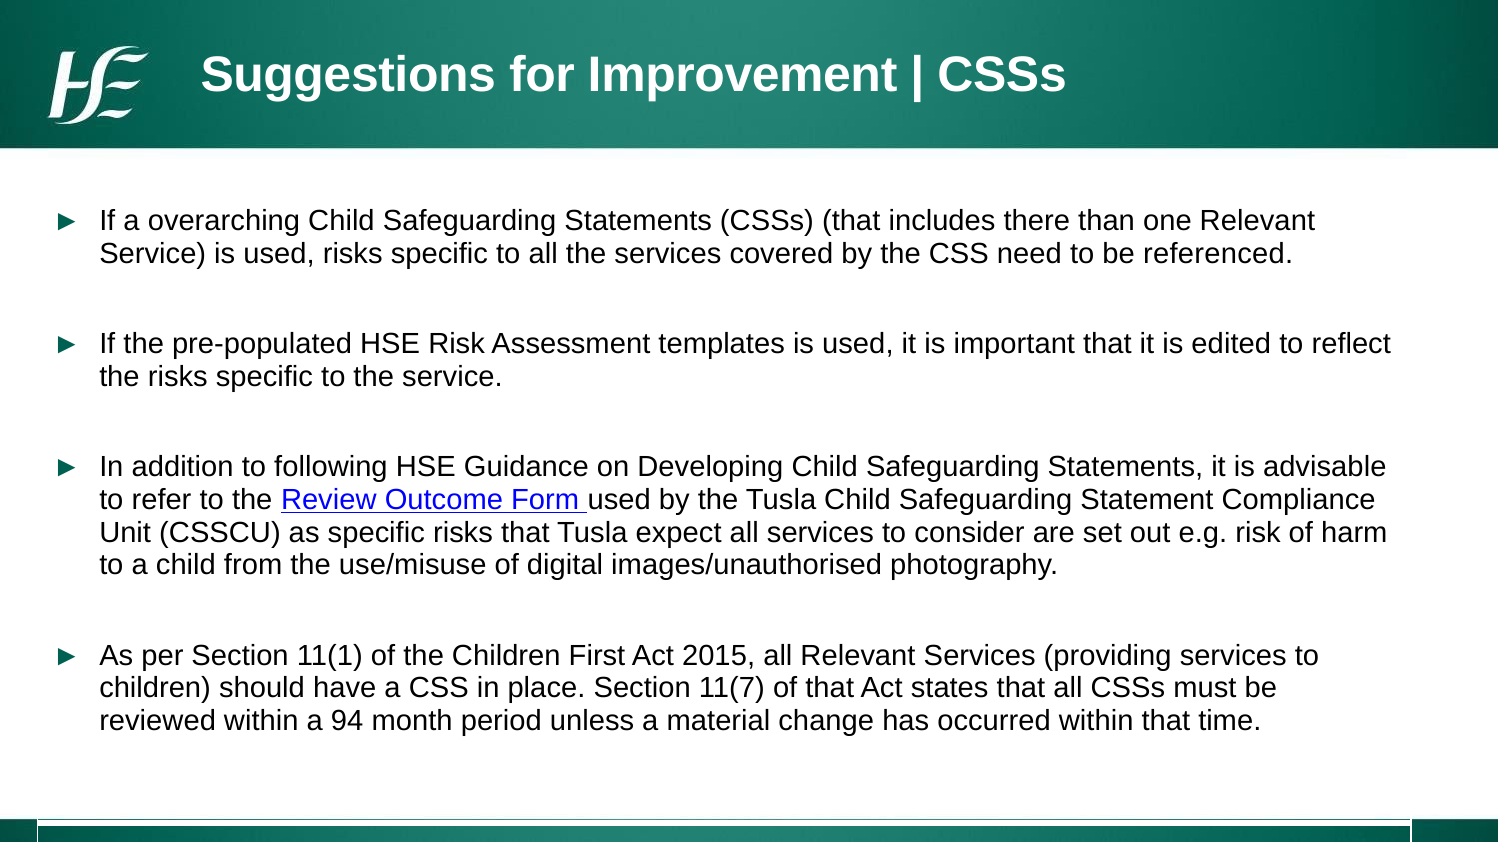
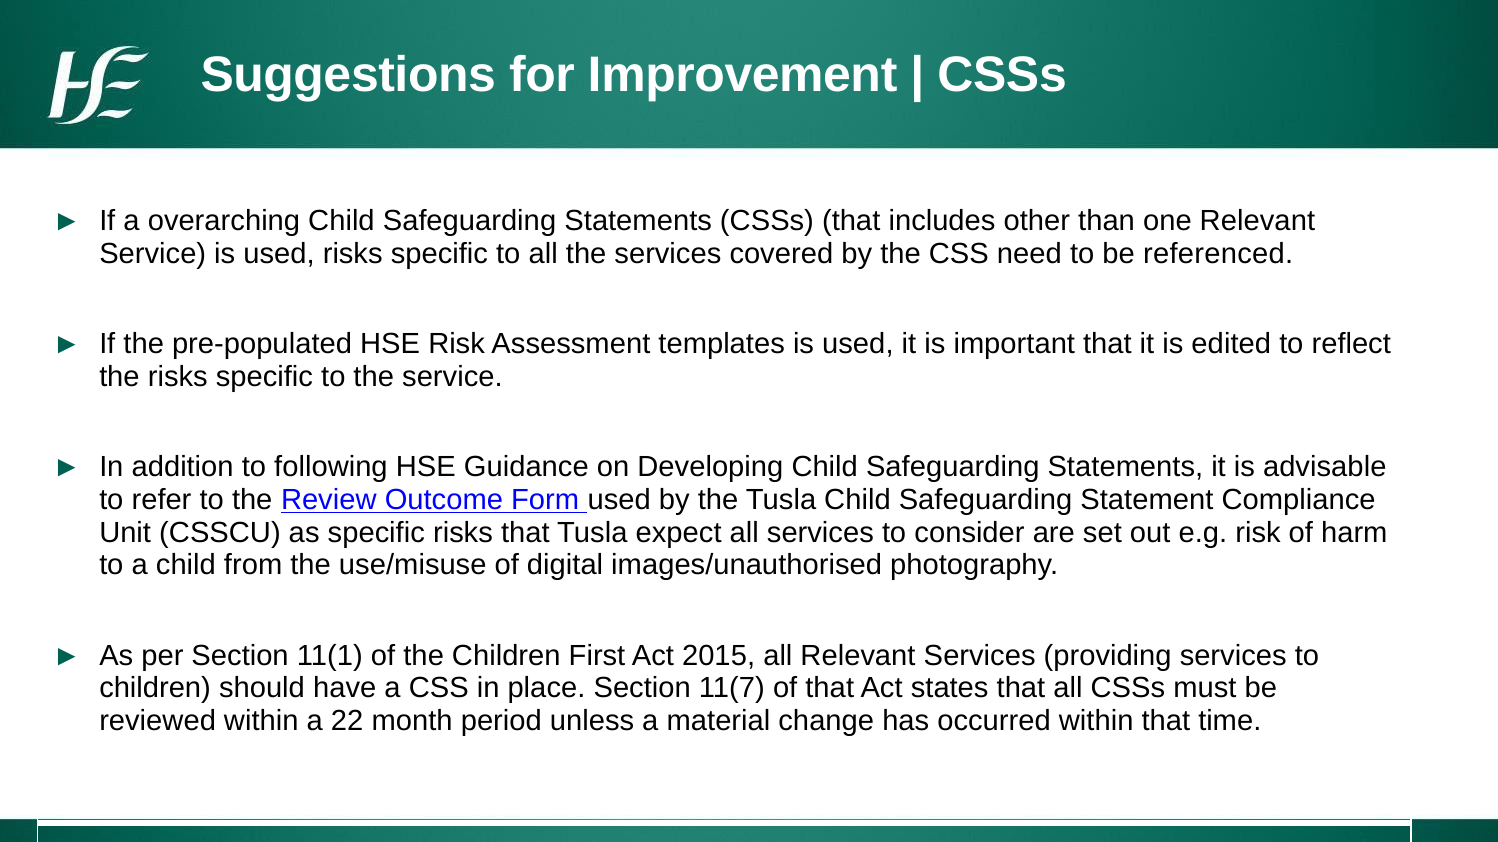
there: there -> other
94: 94 -> 22
